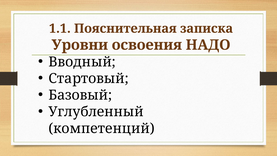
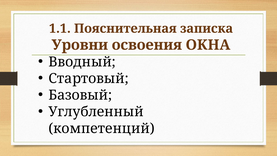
НАДО: НАДО -> ОКНА
